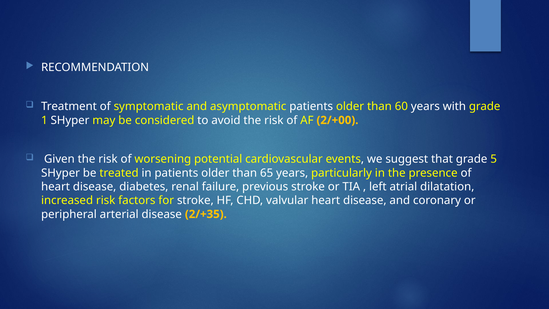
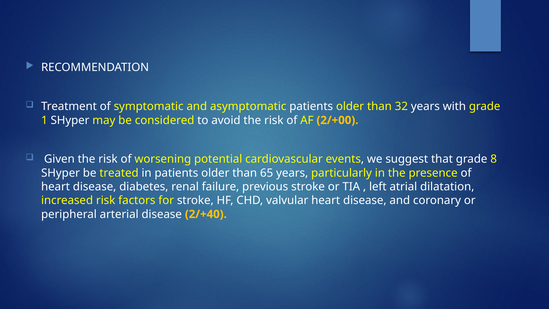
60: 60 -> 32
5: 5 -> 8
2/+35: 2/+35 -> 2/+40
